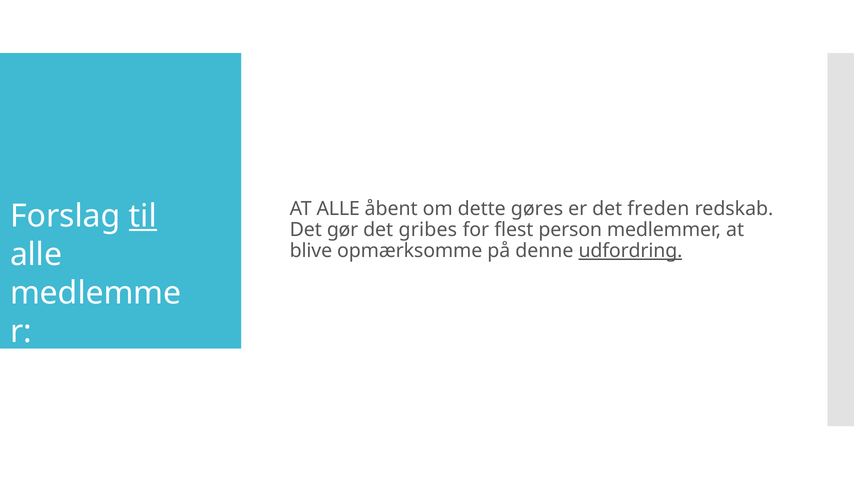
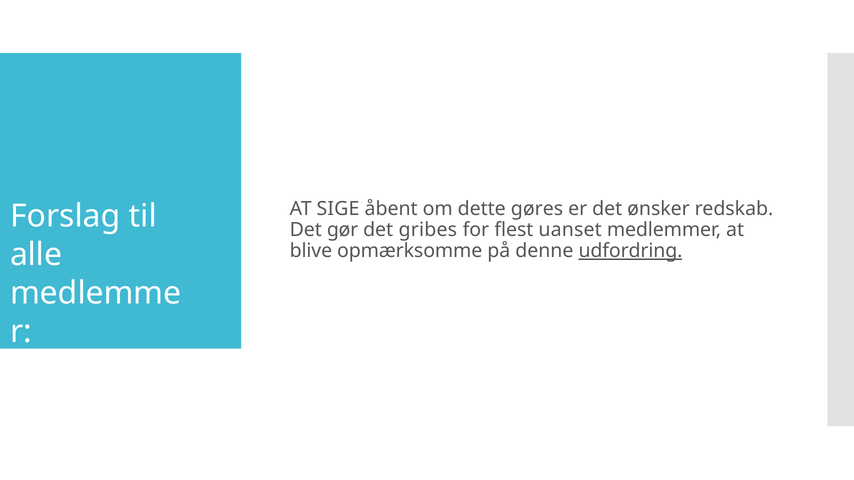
AT ALLE: ALLE -> SIGE
freden: freden -> ønsker
til underline: present -> none
person: person -> uanset
